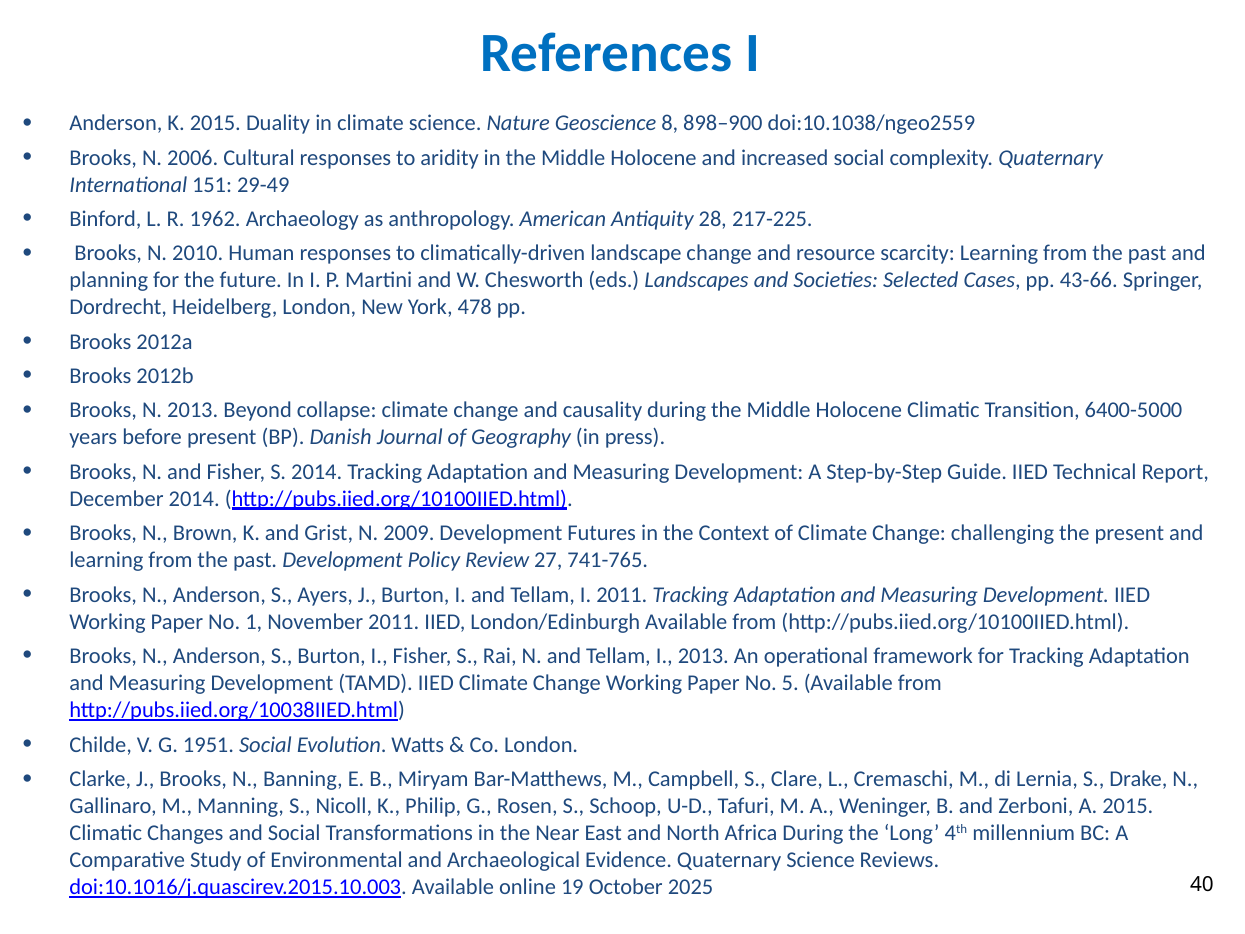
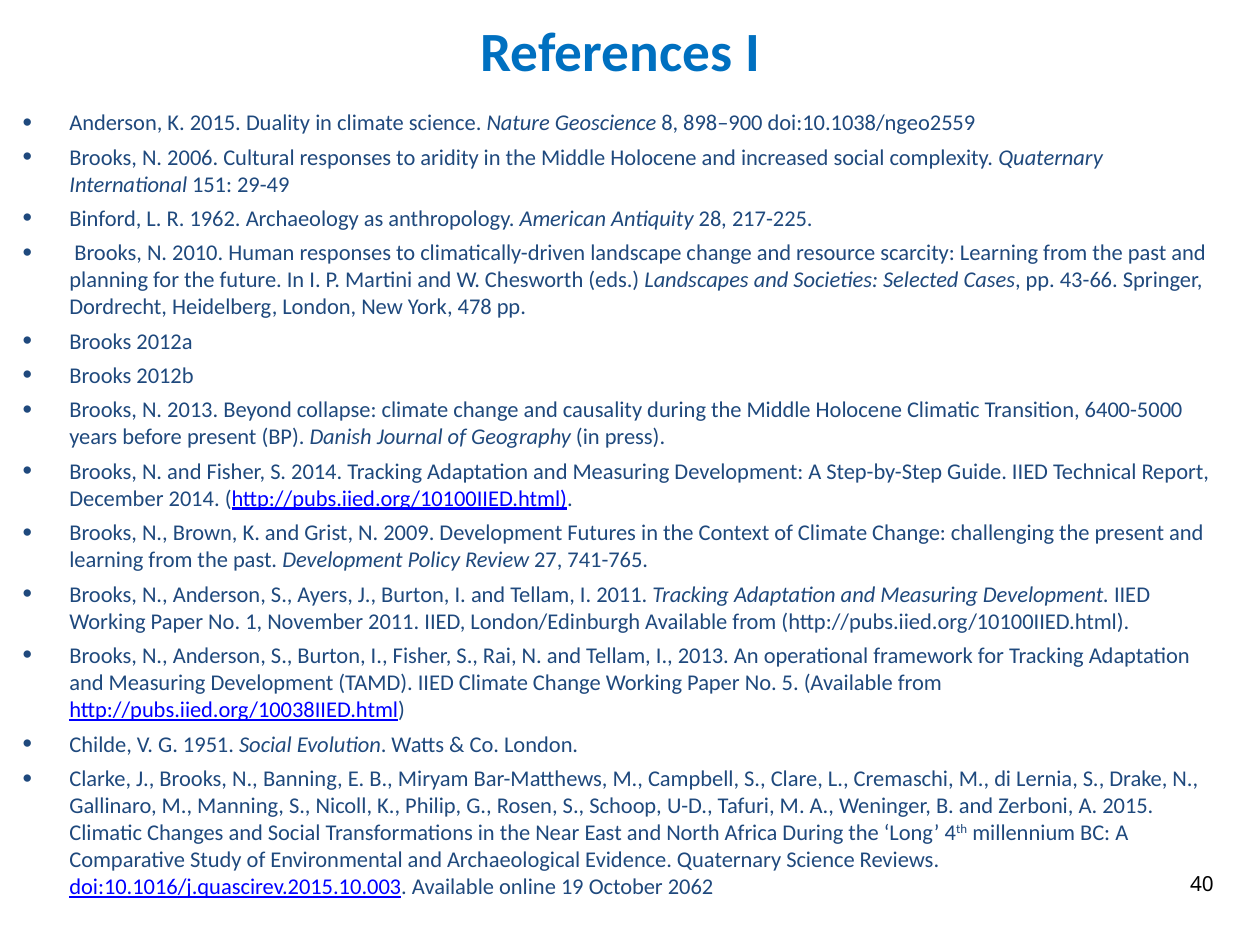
2025: 2025 -> 2062
